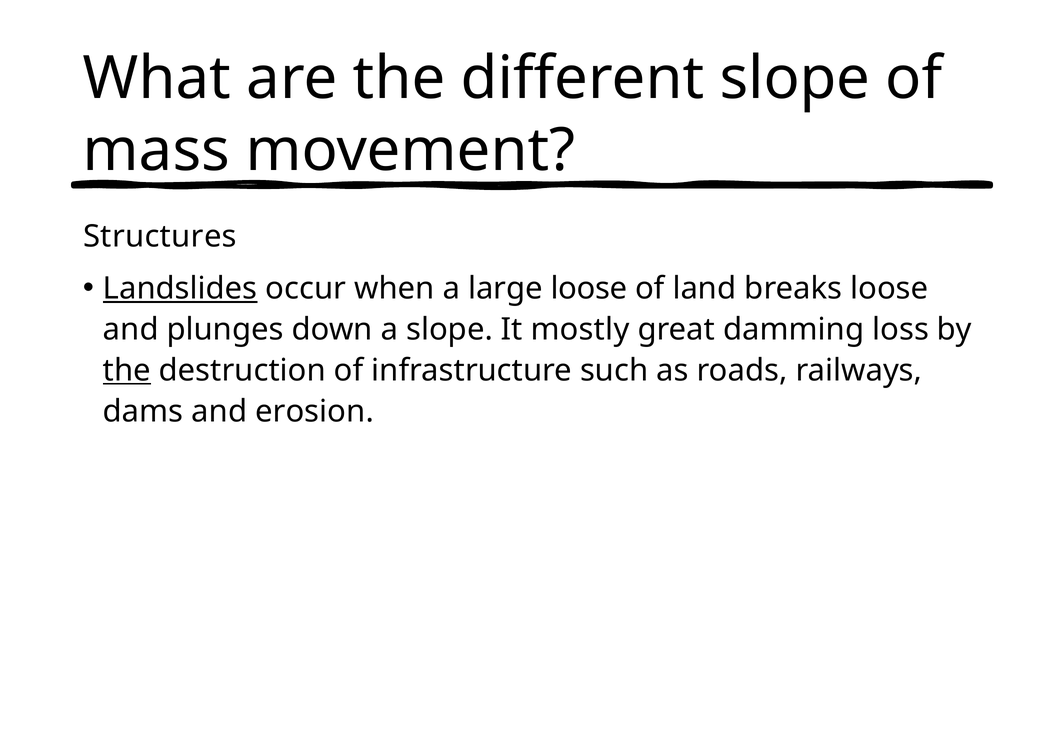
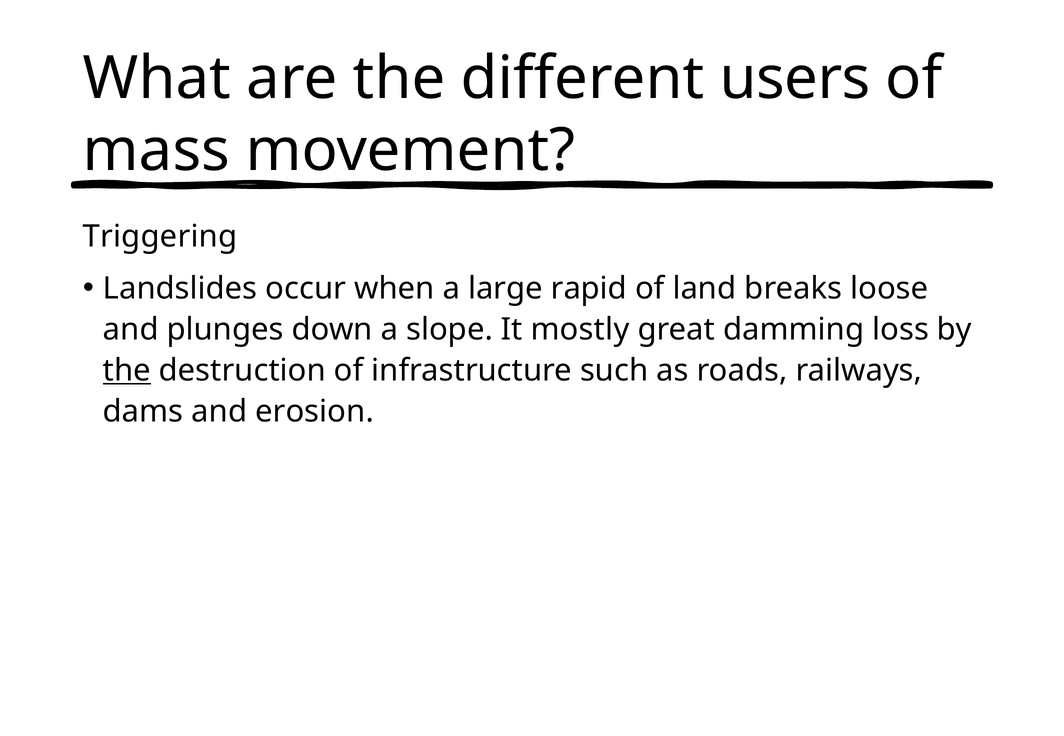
different slope: slope -> users
Structures: Structures -> Triggering
Landslides underline: present -> none
large loose: loose -> rapid
